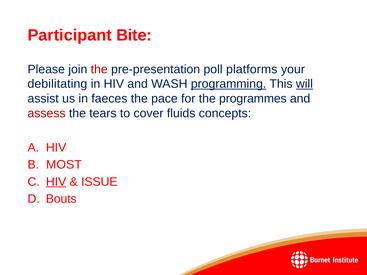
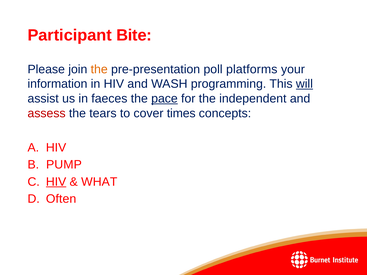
the at (99, 69) colour: red -> orange
debilitating: debilitating -> information
programming underline: present -> none
pace underline: none -> present
programmes: programmes -> independent
fluids: fluids -> times
MOST: MOST -> PUMP
ISSUE: ISSUE -> WHAT
Bouts: Bouts -> Often
